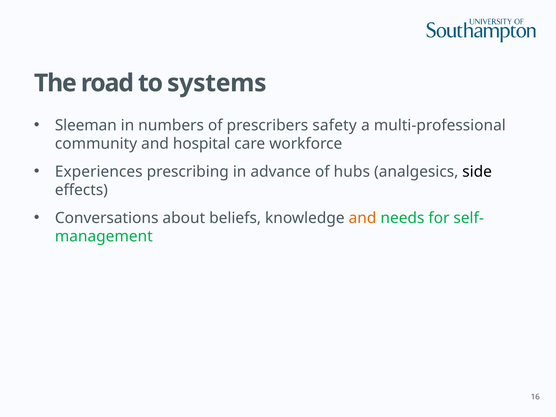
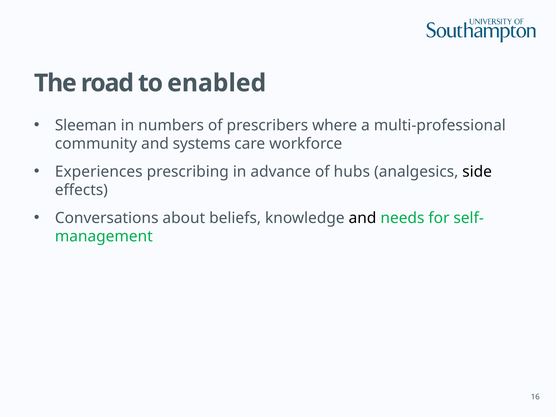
systems: systems -> enabled
safety: safety -> where
hospital: hospital -> systems
and at (363, 218) colour: orange -> black
